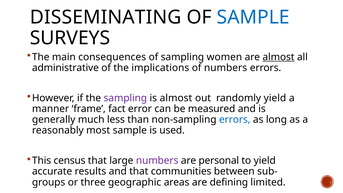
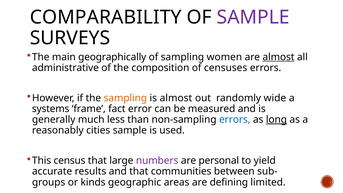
DISSEMINATING: DISSEMINATING -> COMPARABILITY
SAMPLE at (253, 17) colour: blue -> purple
consequences: consequences -> geographically
implications: implications -> composition
of numbers: numbers -> censuses
sampling at (125, 98) colour: purple -> orange
randomly yield: yield -> wide
manner: manner -> systems
long underline: none -> present
most: most -> cities
three: three -> kinds
